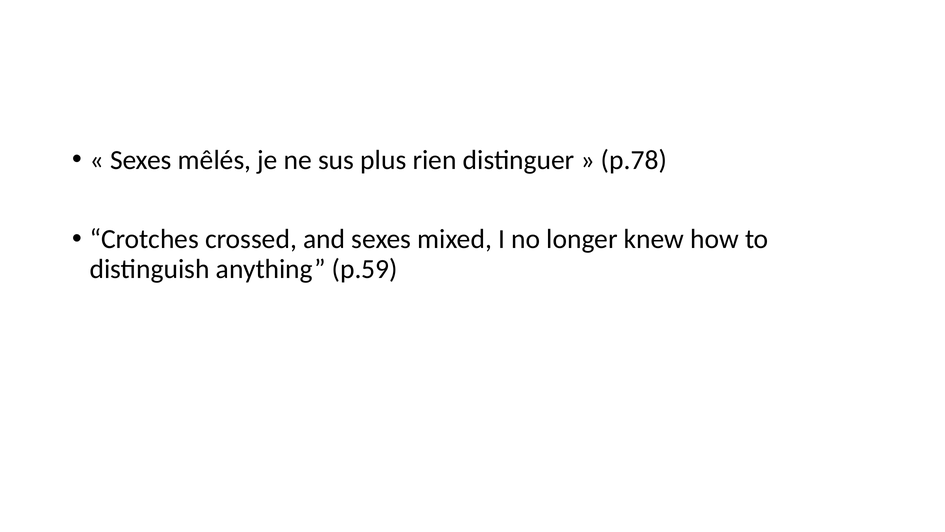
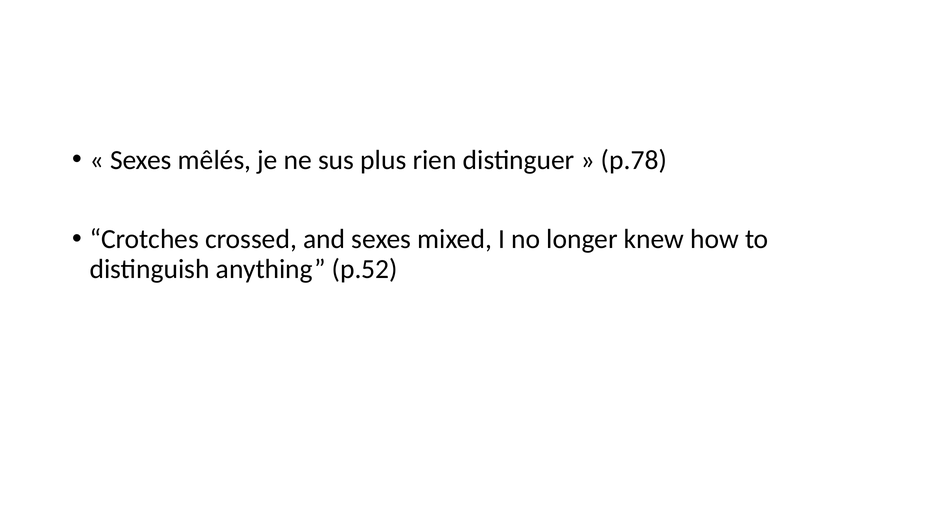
p.59: p.59 -> p.52
